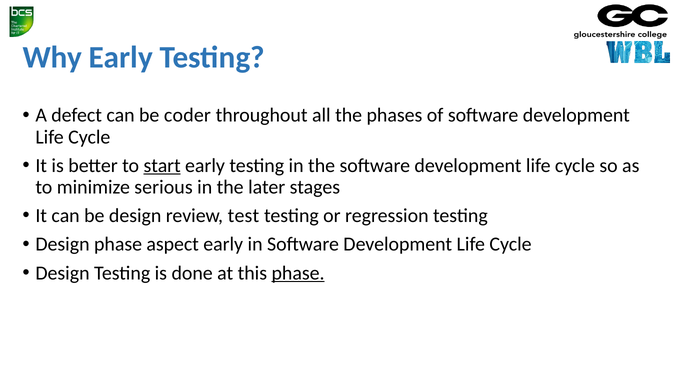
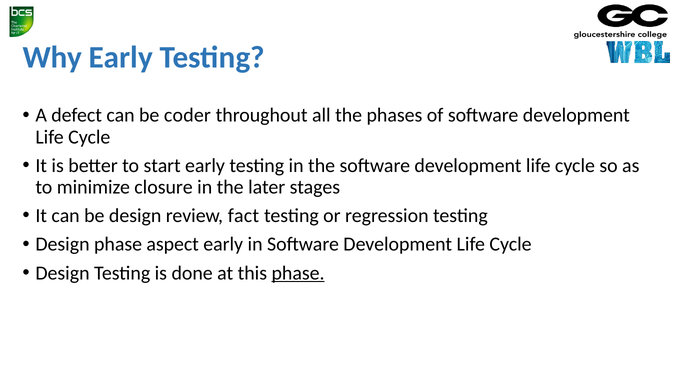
start underline: present -> none
serious: serious -> closure
test: test -> fact
